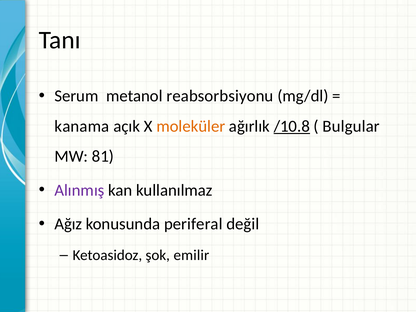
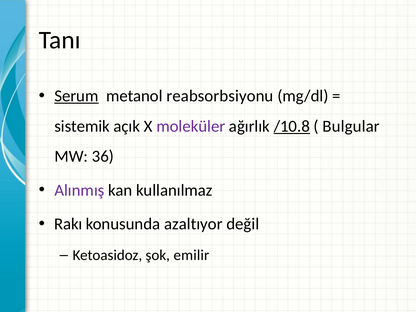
Serum underline: none -> present
kanama: kanama -> sistemik
moleküler colour: orange -> purple
81: 81 -> 36
Ağız: Ağız -> Rakı
periferal: periferal -> azaltıyor
